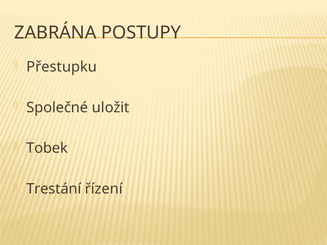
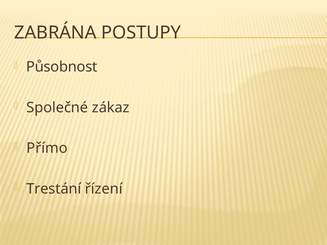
Přestupku: Přestupku -> Působnost
uložit: uložit -> zákaz
Tobek: Tobek -> Přímo
